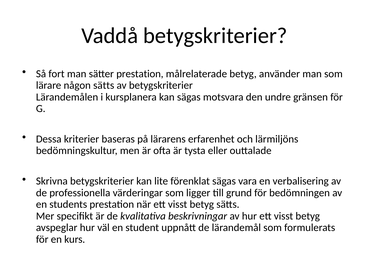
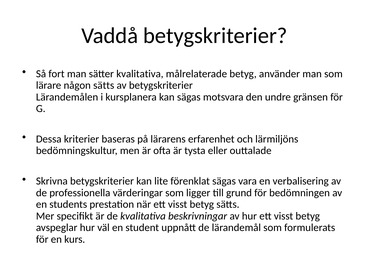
sätter prestation: prestation -> kvalitativa
